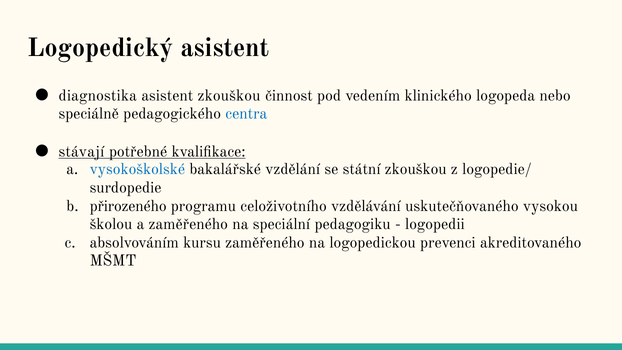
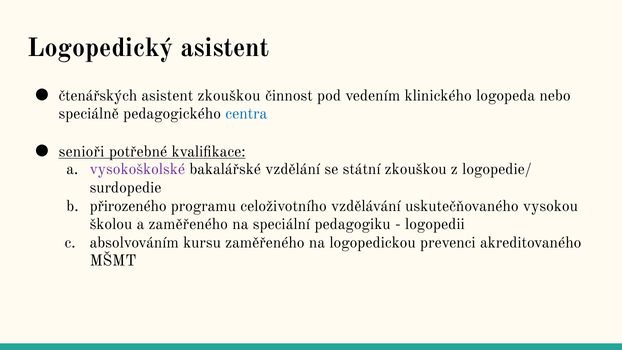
diagnostika: diagnostika -> čtenářských
stávají: stávají -> senioři
vysokoškolské colour: blue -> purple
